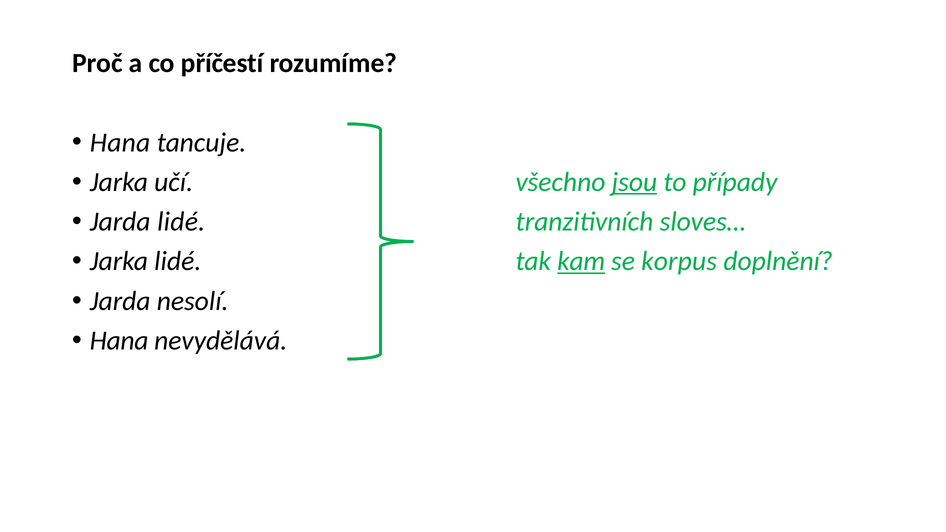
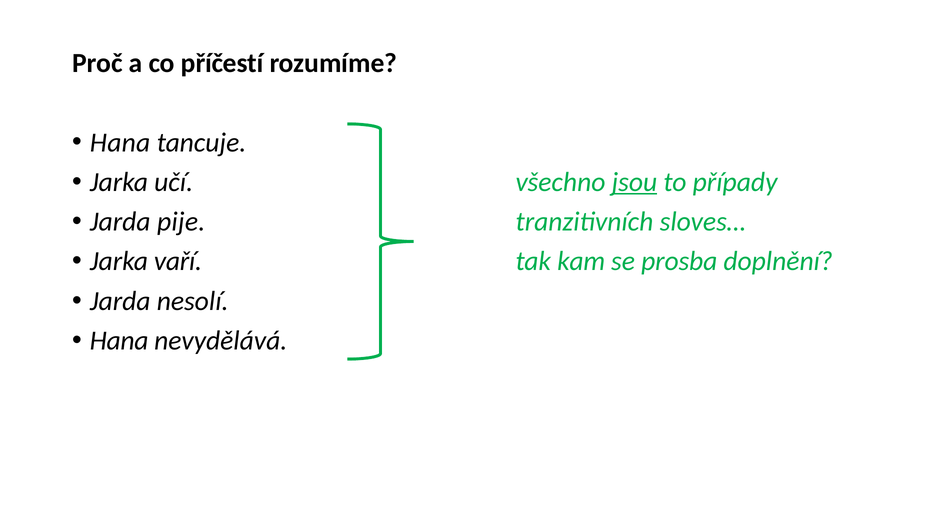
Jarda lidé: lidé -> pije
Jarka lidé: lidé -> vaří
kam underline: present -> none
korpus: korpus -> prosba
